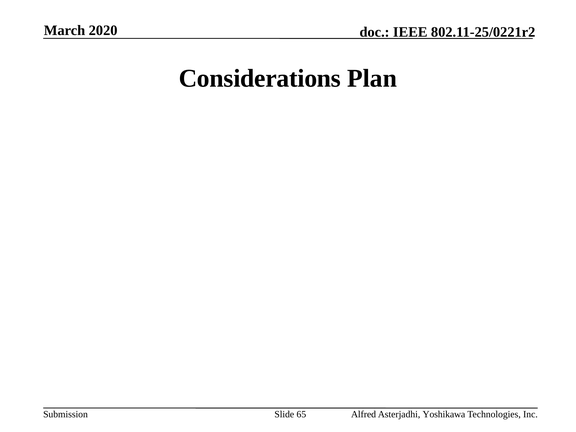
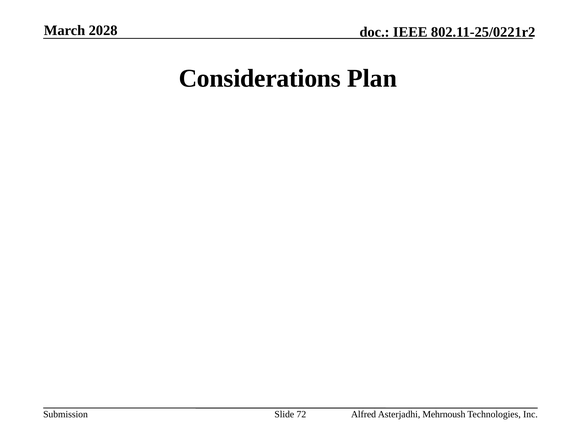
2020: 2020 -> 2028
65: 65 -> 72
Yoshikawa: Yoshikawa -> Mehrnoush
